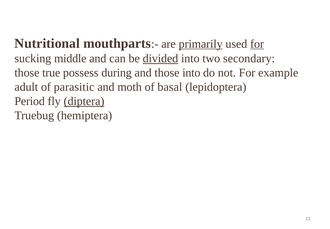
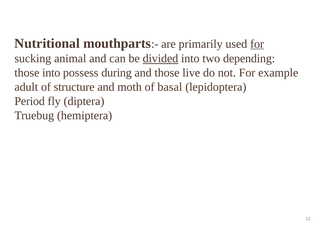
primarily underline: present -> none
middle: middle -> animal
secondary: secondary -> depending
those true: true -> into
those into: into -> live
parasitic: parasitic -> structure
diptera underline: present -> none
